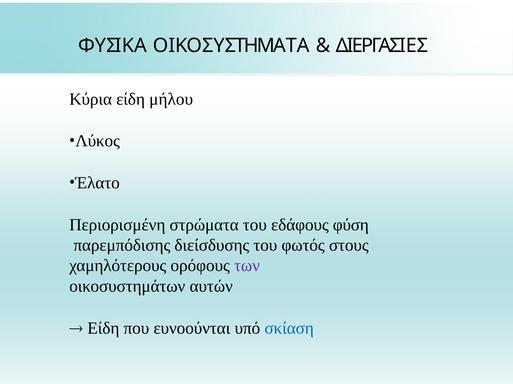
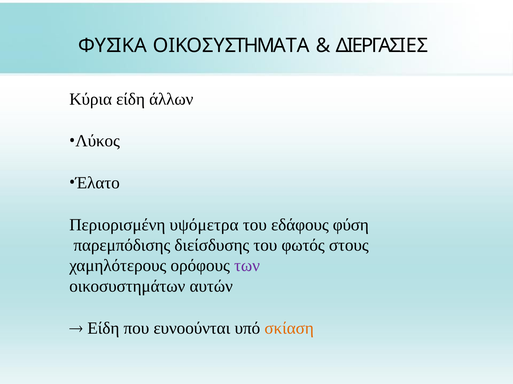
μήλου: μήλου -> άλλων
στρώματα: στρώματα -> υψόμετρα
σκίαση colour: blue -> orange
